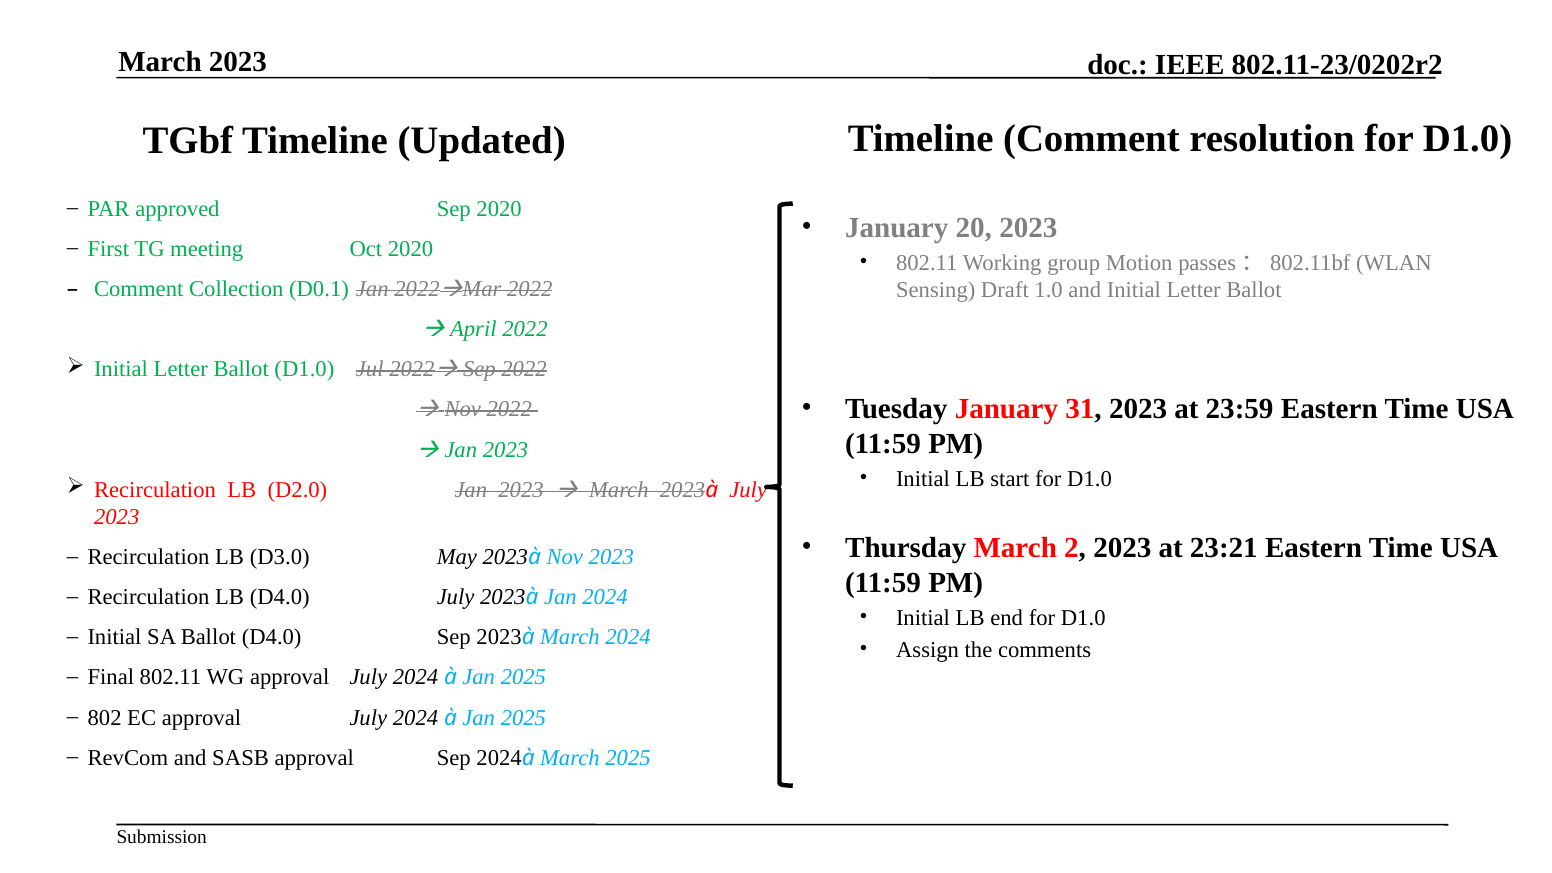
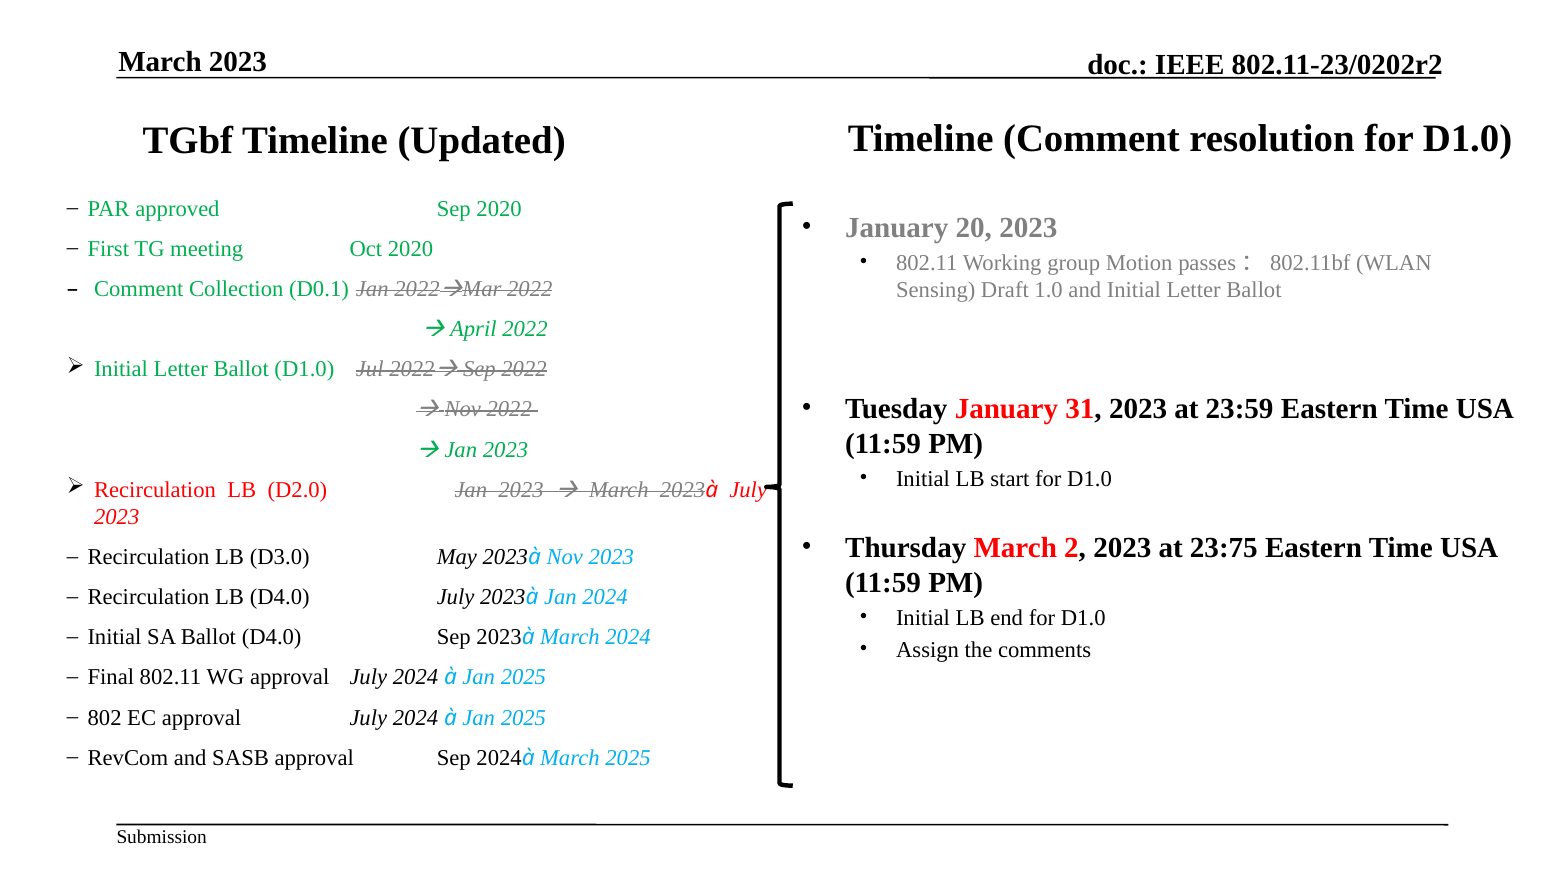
23:21: 23:21 -> 23:75
